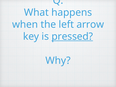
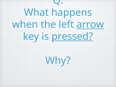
arrow underline: none -> present
